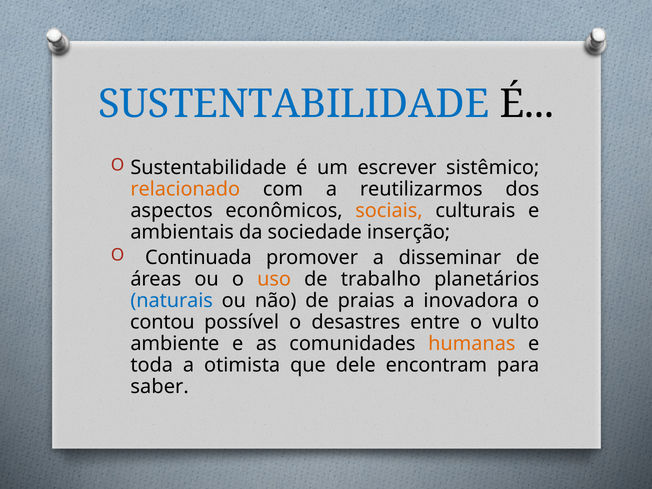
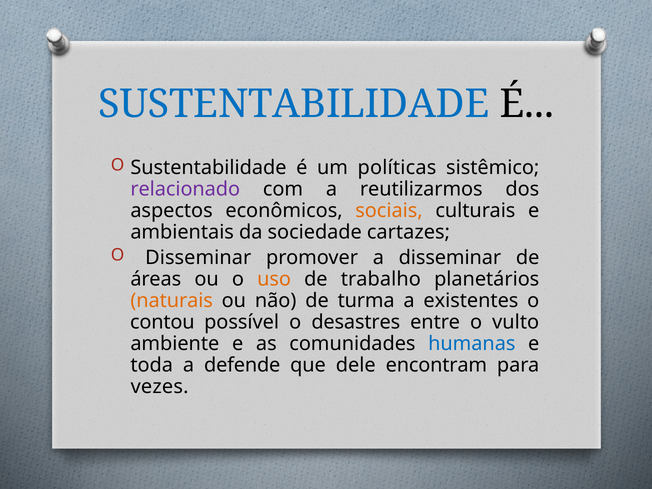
escrever: escrever -> políticas
relacionado colour: orange -> purple
inserção: inserção -> cartazes
O Continuada: Continuada -> Disseminar
naturais colour: blue -> orange
praias: praias -> turma
inovadora: inovadora -> existentes
humanas colour: orange -> blue
otimista: otimista -> defende
saber: saber -> vezes
